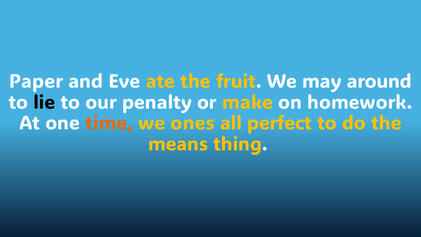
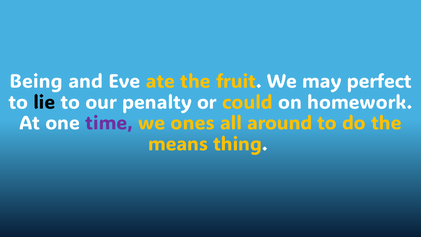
Paper: Paper -> Being
around: around -> perfect
make: make -> could
time colour: orange -> purple
perfect: perfect -> around
